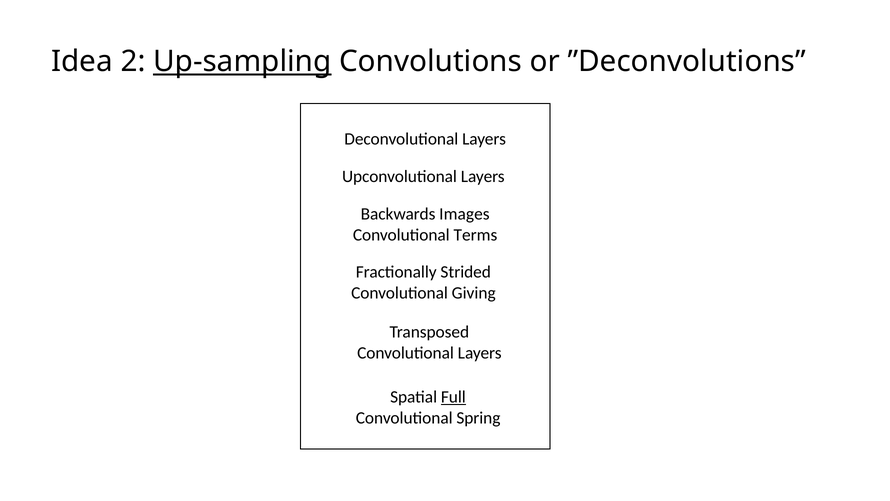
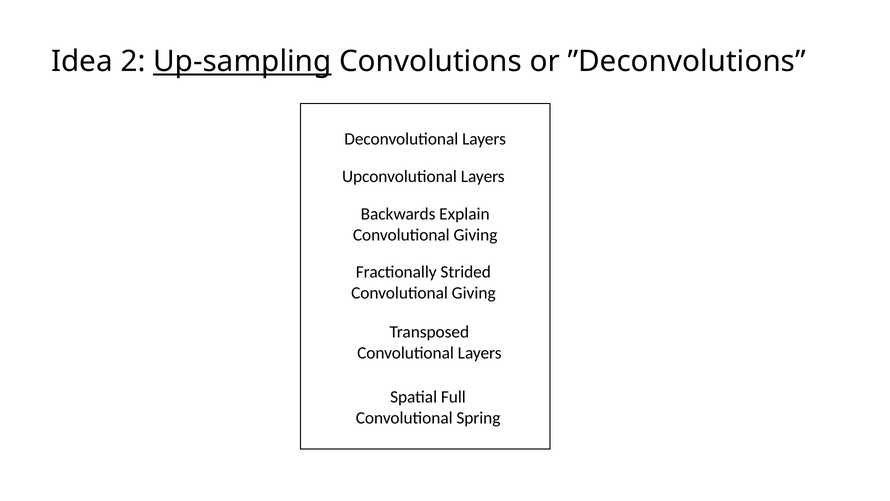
Images: Images -> Explain
Terms at (475, 235): Terms -> Giving
Full underline: present -> none
